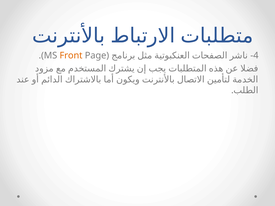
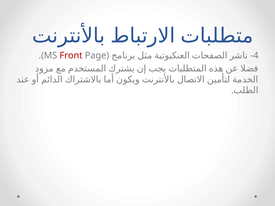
Front colour: orange -> red
